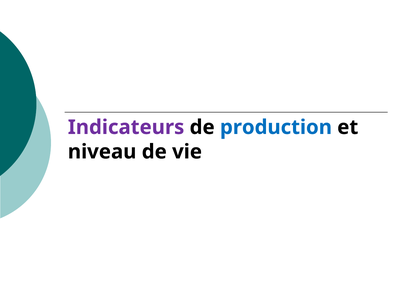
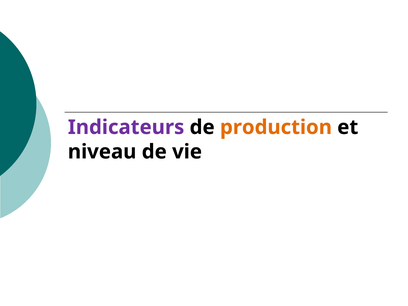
production colour: blue -> orange
